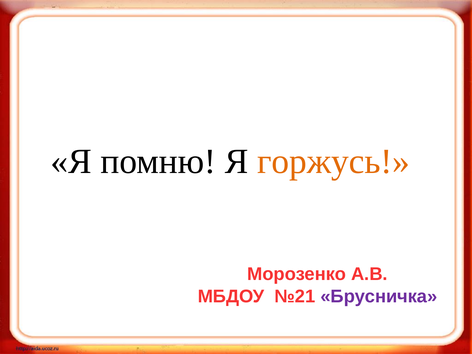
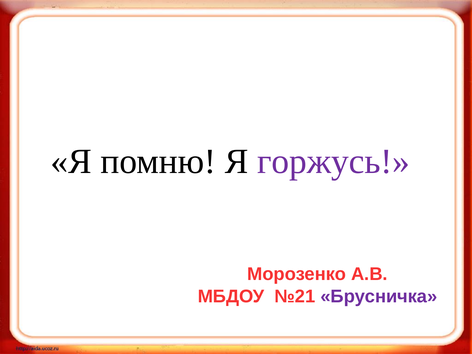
горжусь colour: orange -> purple
